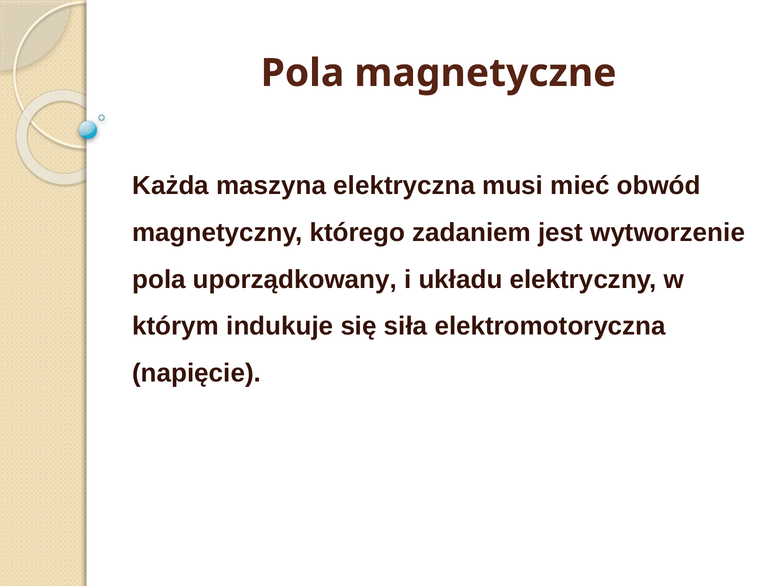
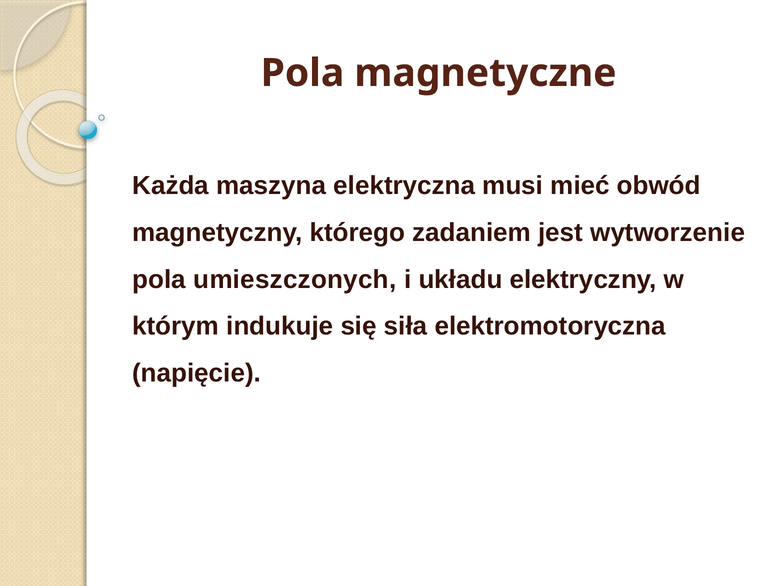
uporządkowany: uporządkowany -> umieszczonych
